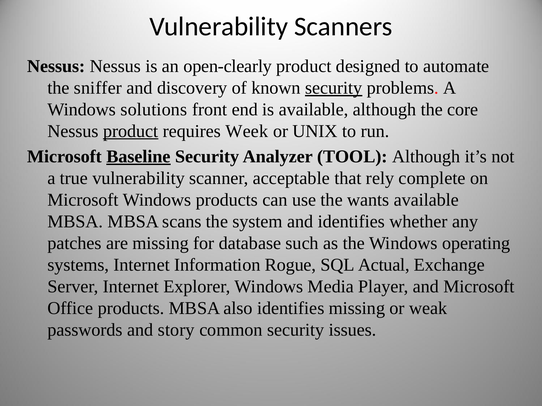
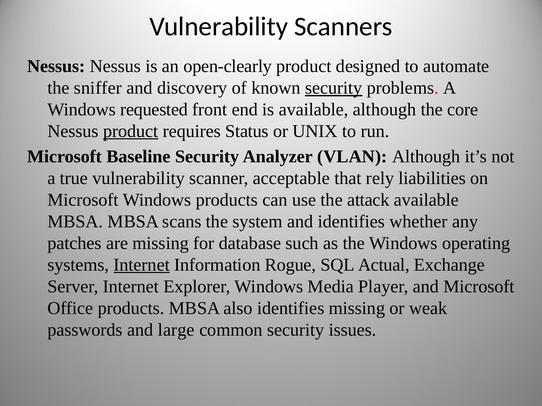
solutions: solutions -> requested
Week: Week -> Status
Baseline underline: present -> none
TOOL: TOOL -> VLAN
complete: complete -> liabilities
wants: wants -> attack
Internet at (142, 265) underline: none -> present
story: story -> large
